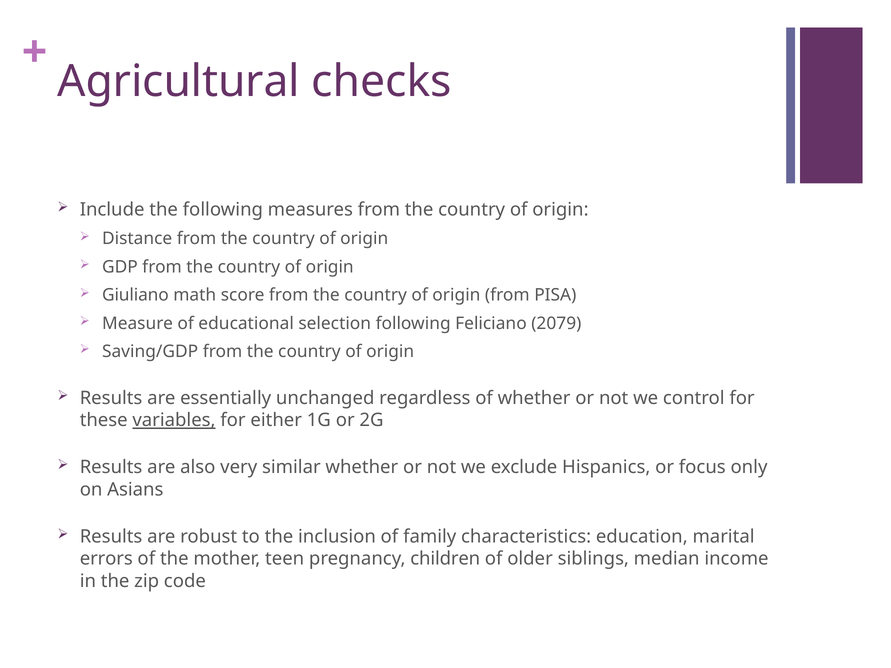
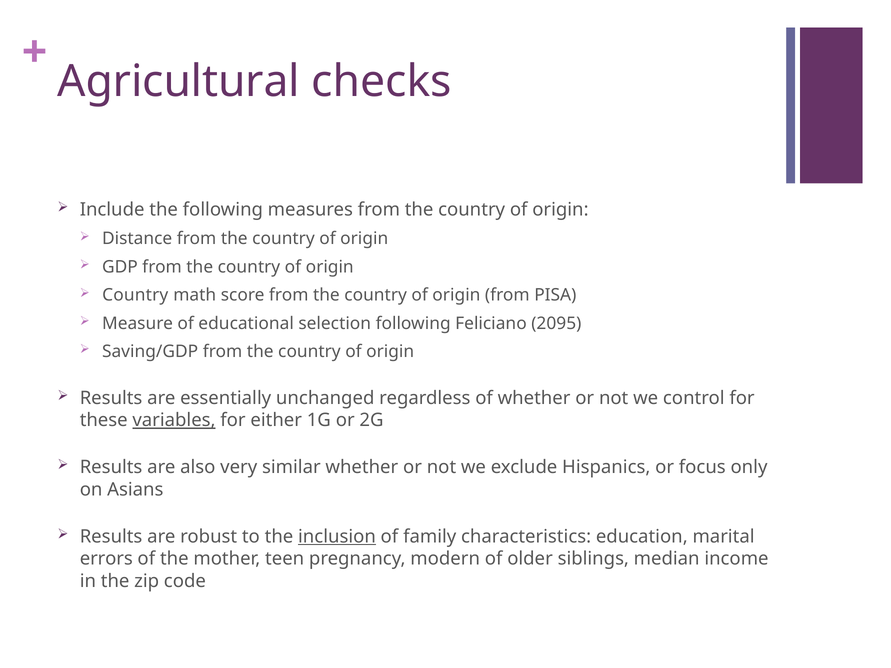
Giuliano at (135, 295): Giuliano -> Country
2079: 2079 -> 2095
inclusion underline: none -> present
children: children -> modern
